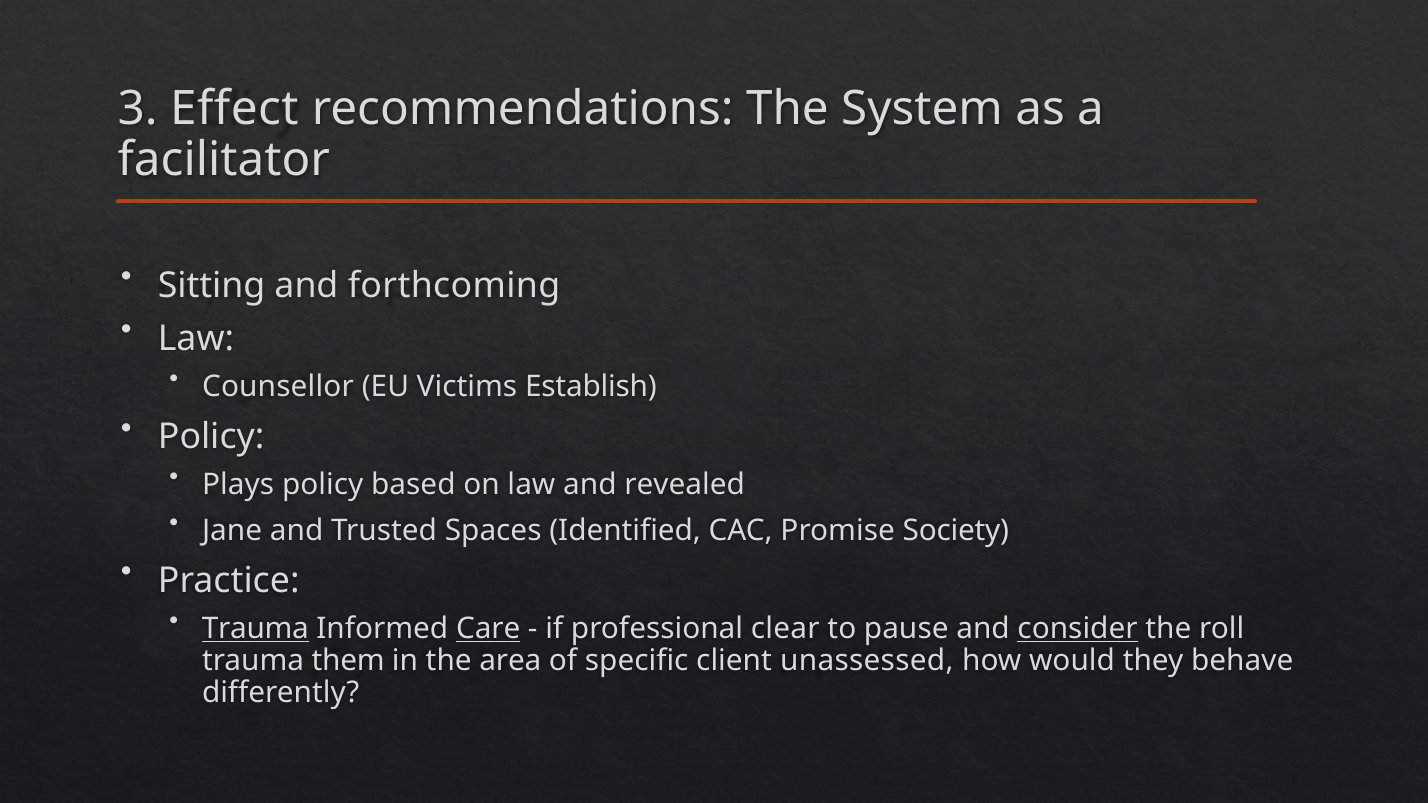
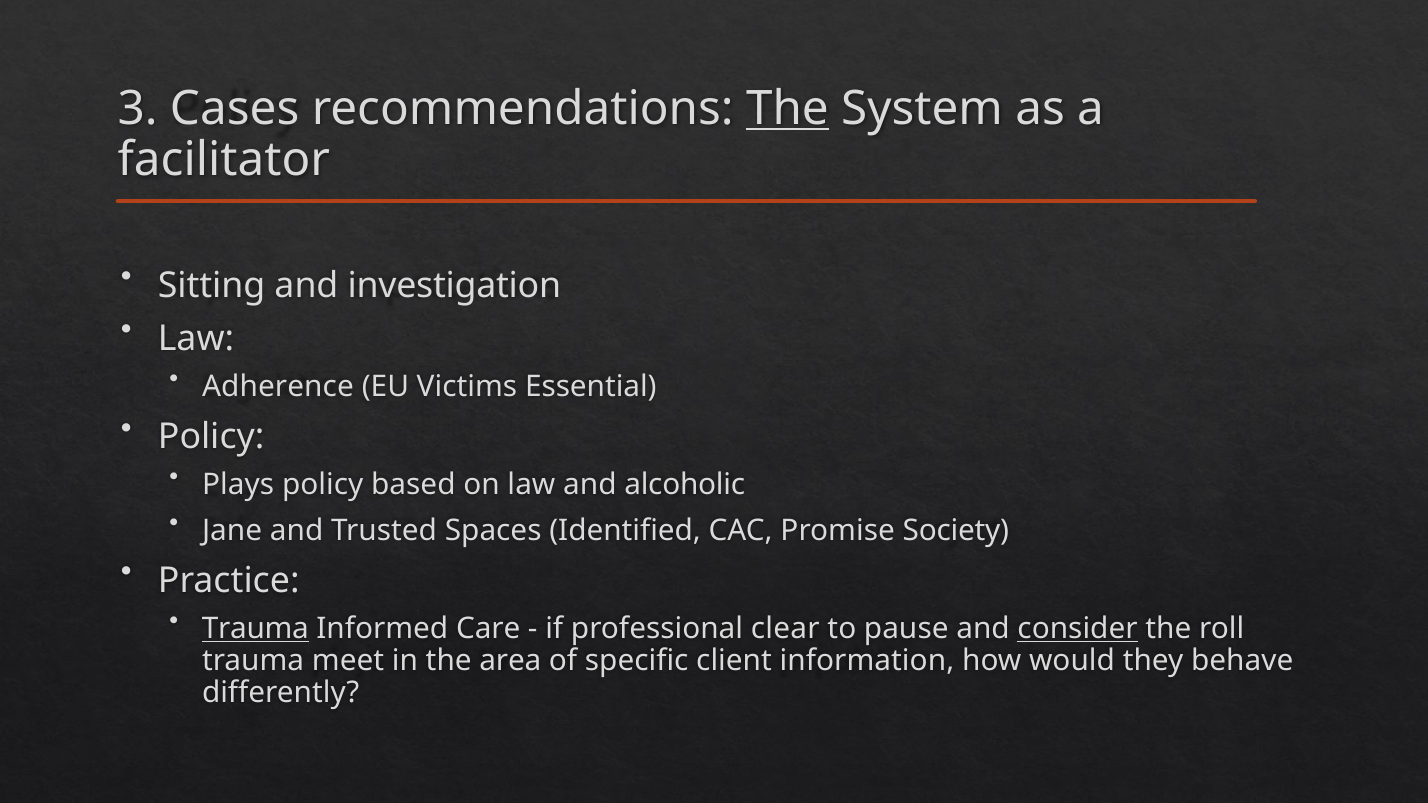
Effect: Effect -> Cases
The at (787, 109) underline: none -> present
forthcoming: forthcoming -> investigation
Counsellor: Counsellor -> Adherence
Establish: Establish -> Essential
revealed: revealed -> alcoholic
Care underline: present -> none
them: them -> meet
unassessed: unassessed -> information
